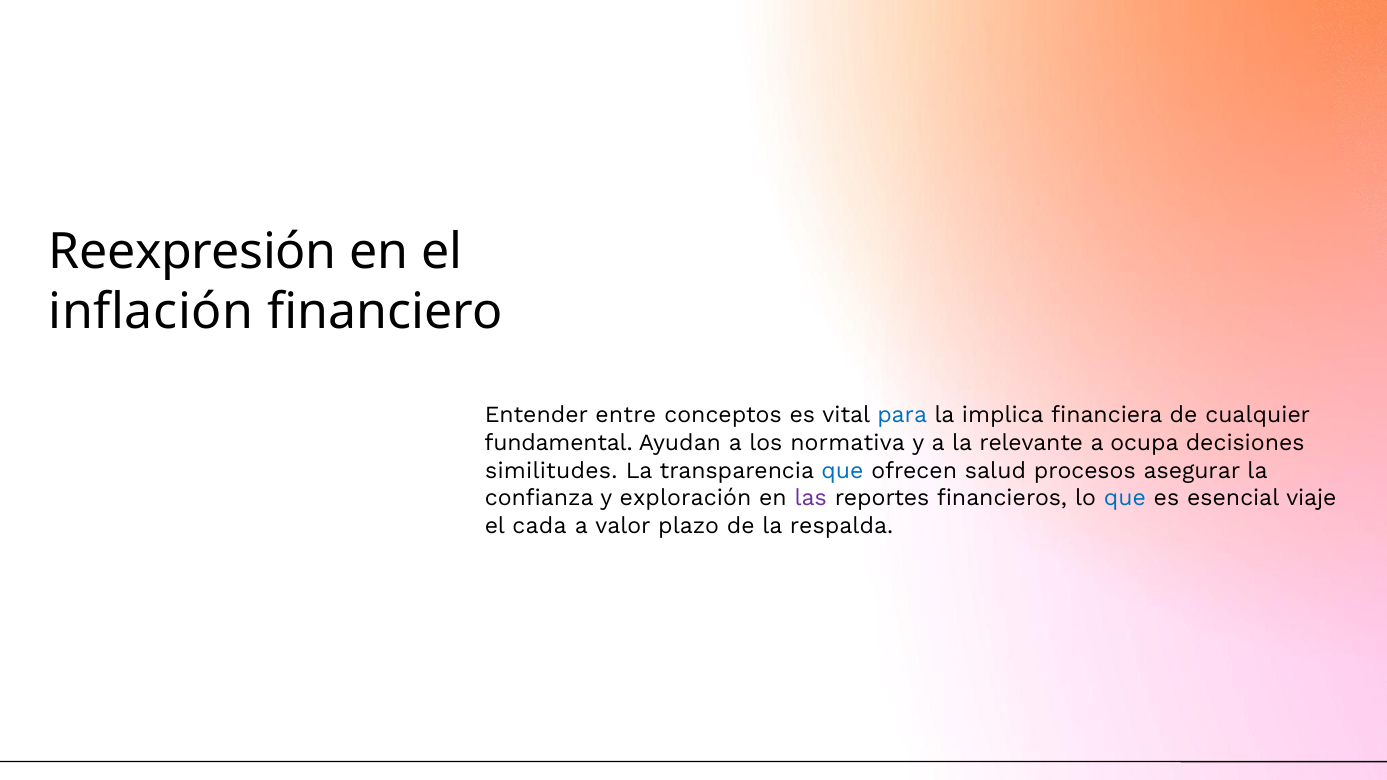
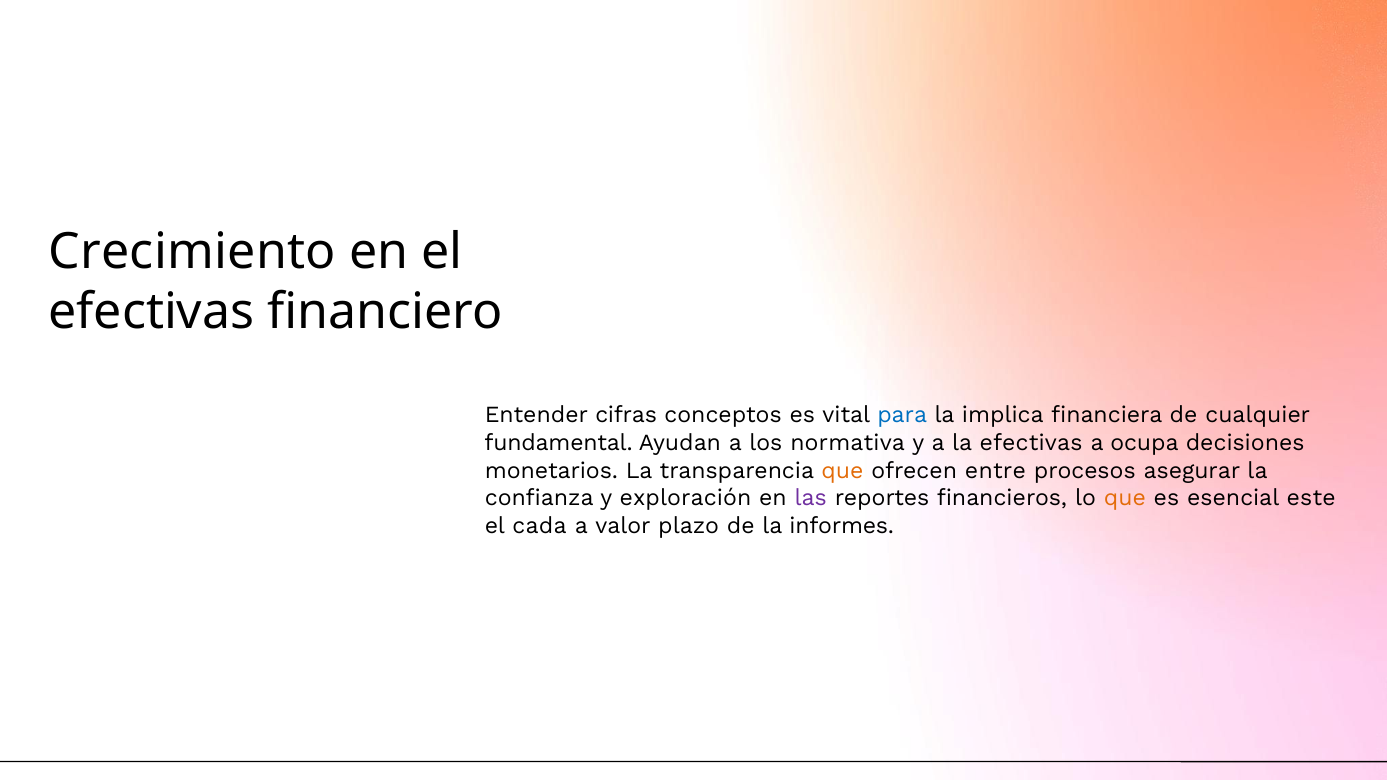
Reexpresión: Reexpresión -> Crecimiento
inflación at (151, 312): inflación -> efectivas
entre: entre -> cifras
la relevante: relevante -> efectivas
similitudes: similitudes -> monetarios
que at (842, 471) colour: blue -> orange
salud: salud -> entre
que at (1125, 498) colour: blue -> orange
viaje: viaje -> este
respalda: respalda -> informes
